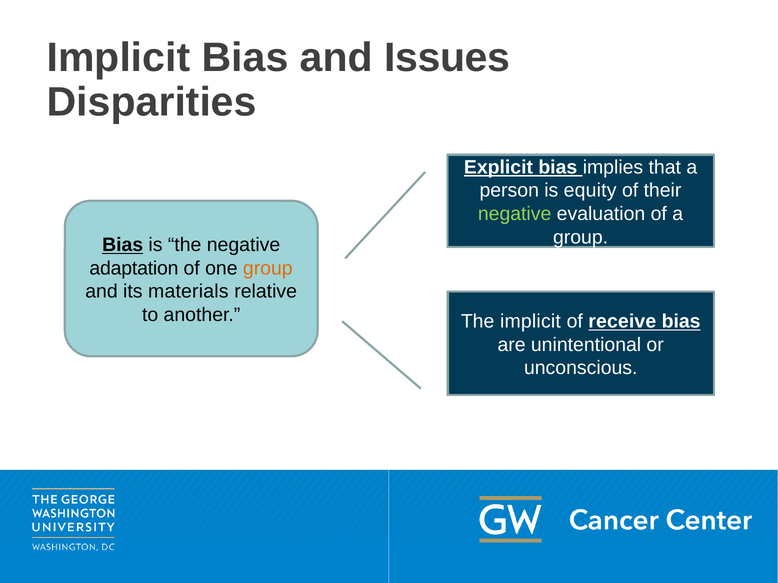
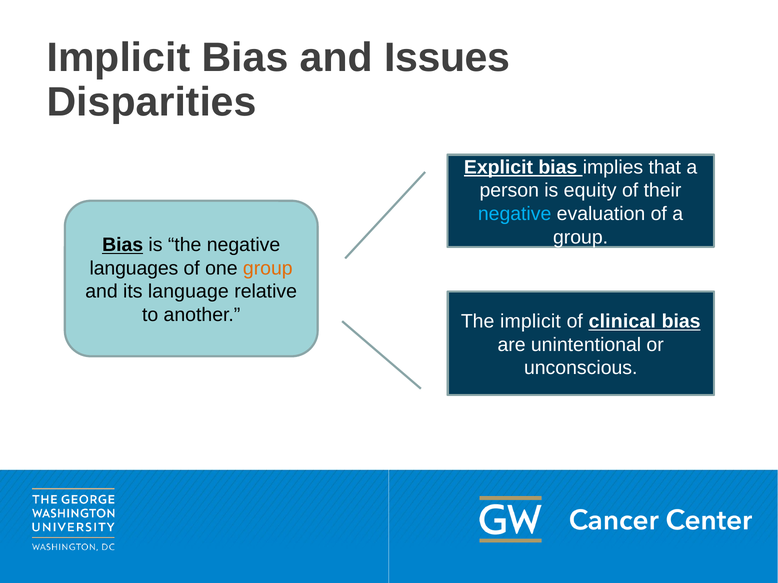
negative at (515, 214) colour: light green -> light blue
adaptation: adaptation -> languages
materials: materials -> language
receive: receive -> clinical
